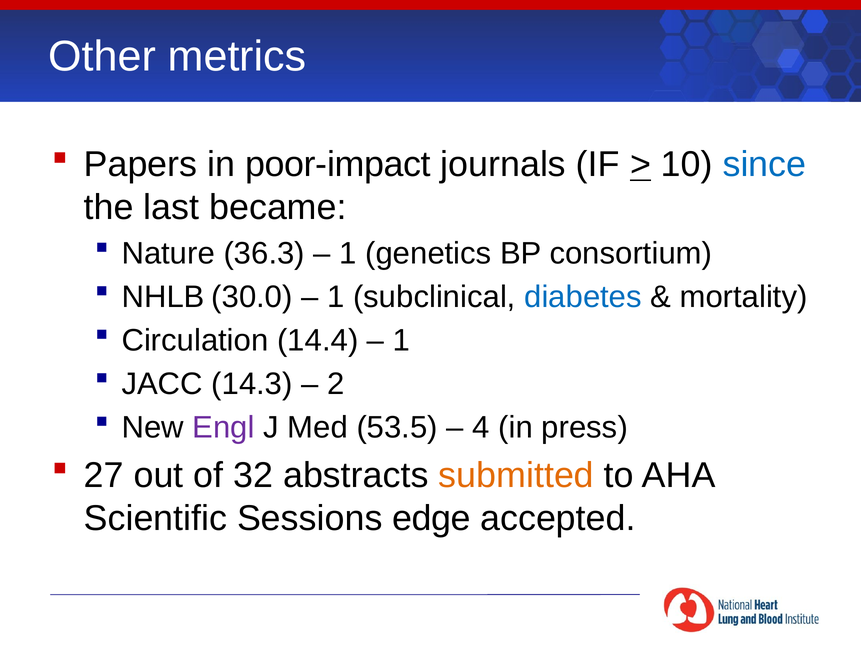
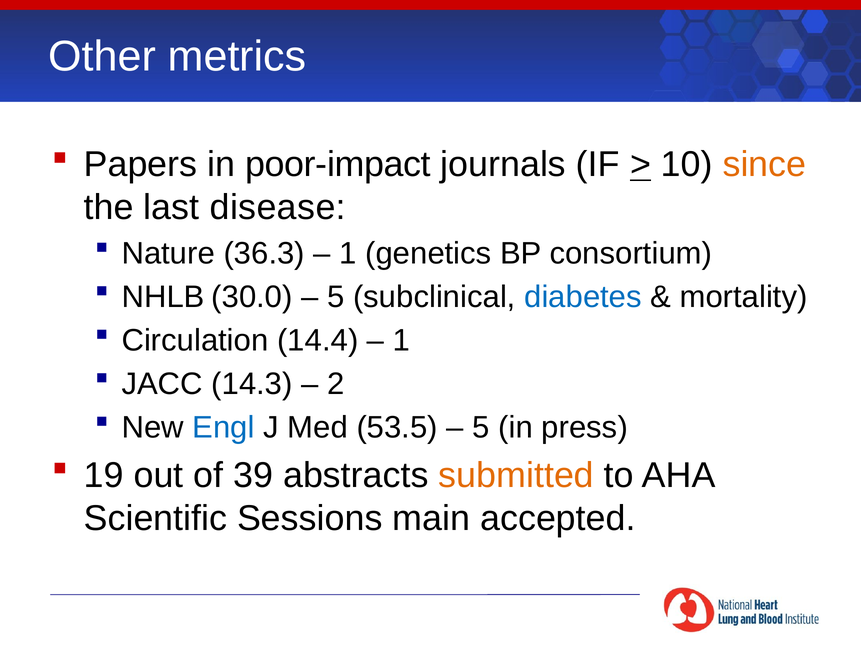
since colour: blue -> orange
became: became -> disease
1 at (336, 297): 1 -> 5
Engl colour: purple -> blue
4 at (481, 427): 4 -> 5
27: 27 -> 19
32: 32 -> 39
edge: edge -> main
